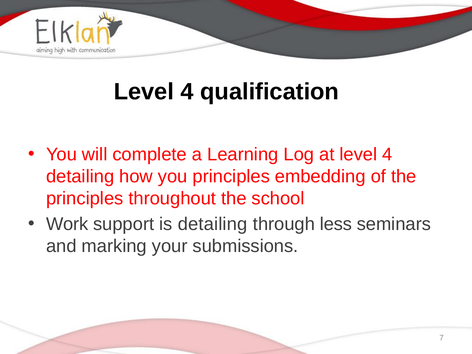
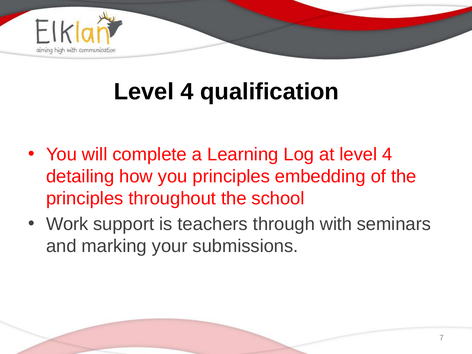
is detailing: detailing -> teachers
less: less -> with
